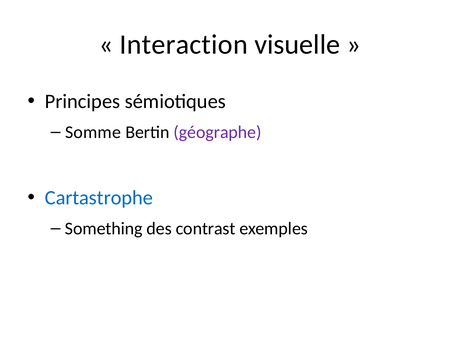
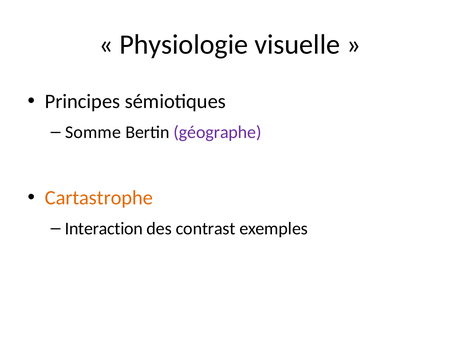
Interaction: Interaction -> Physiologie
Cartastrophe colour: blue -> orange
Something: Something -> Interaction
